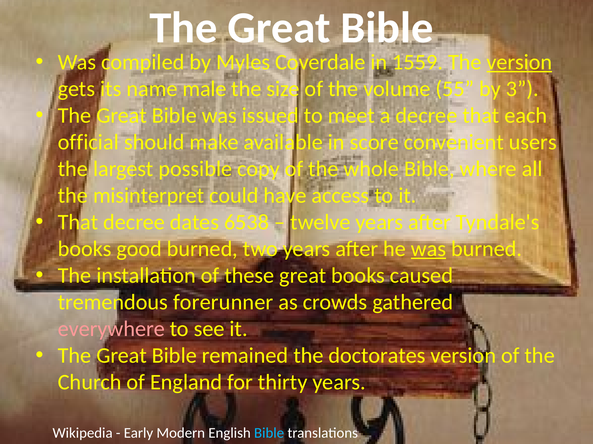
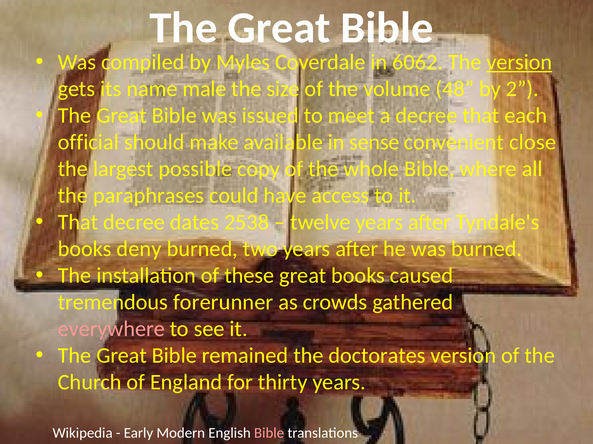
1559: 1559 -> 6062
55: 55 -> 48
3: 3 -> 2
score: score -> sense
users: users -> close
misinterpret: misinterpret -> paraphrases
6538: 6538 -> 2538
good: good -> deny
was at (429, 249) underline: present -> none
Bible at (269, 434) colour: light blue -> pink
